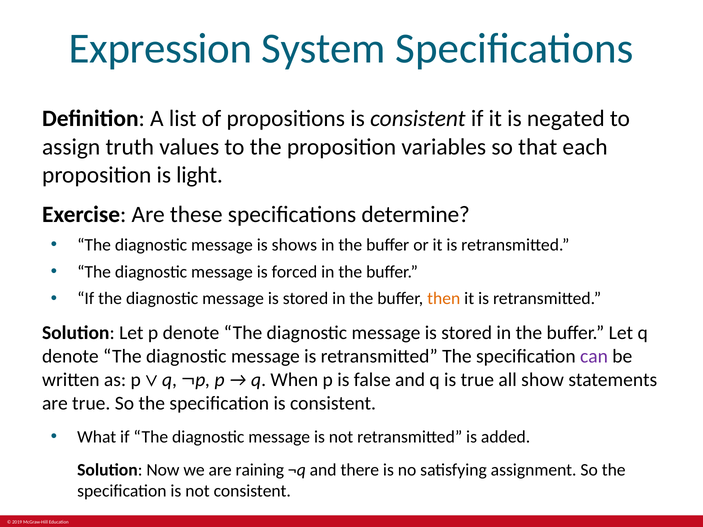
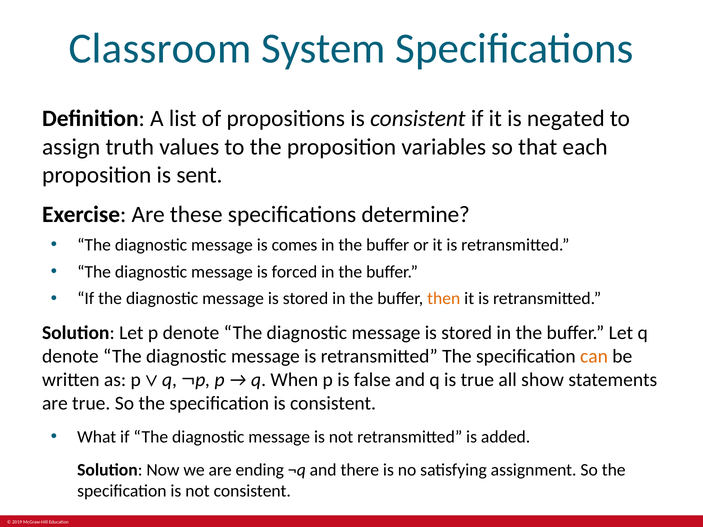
Expression: Expression -> Classroom
light: light -> sent
shows: shows -> comes
can colour: purple -> orange
raining: raining -> ending
